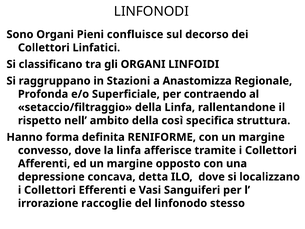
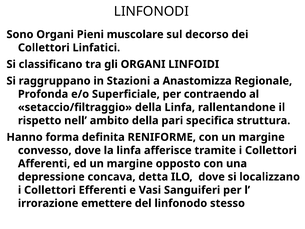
confluisce: confluisce -> muscolare
così: così -> pari
raccoglie: raccoglie -> emettere
